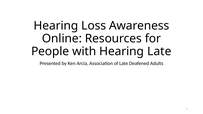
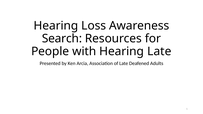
Online: Online -> Search
